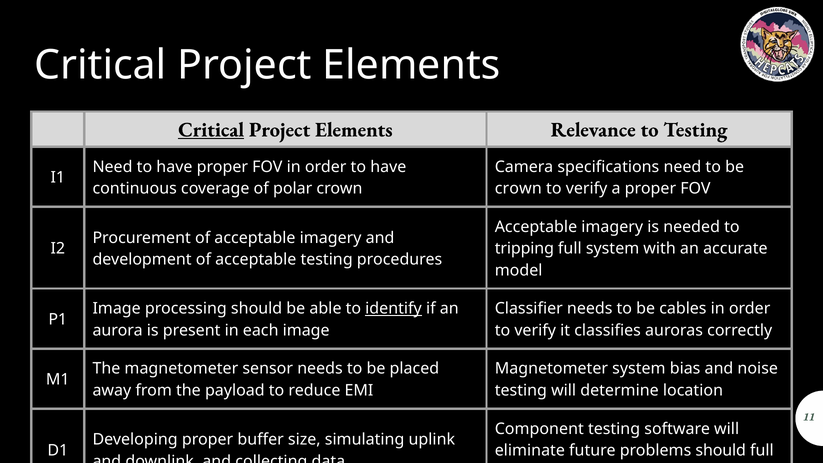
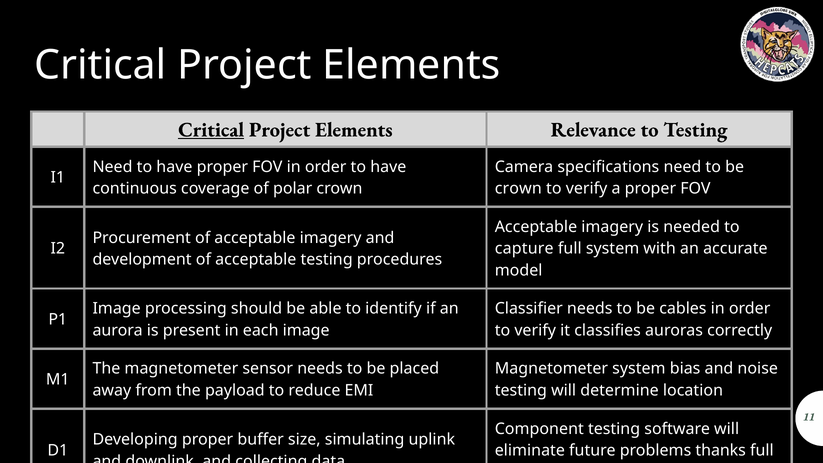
tripping: tripping -> capture
identify underline: present -> none
problems should: should -> thanks
